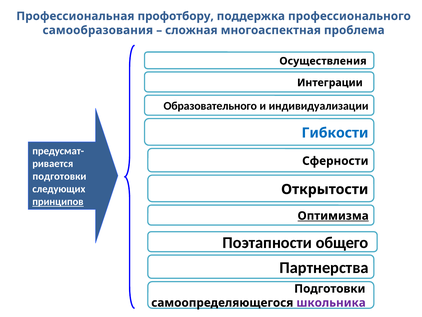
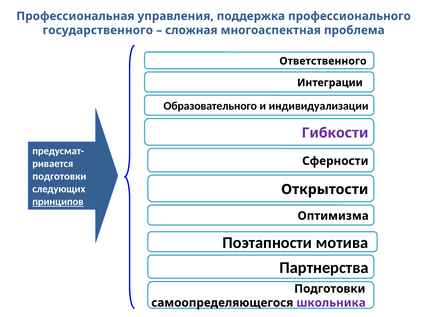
профотбору: профотбору -> управления
самообразования: самообразования -> государственного
Осуществления: Осуществления -> Ответственного
Гибкости colour: blue -> purple
Оптимизма underline: present -> none
общего: общего -> мотива
